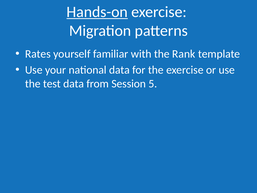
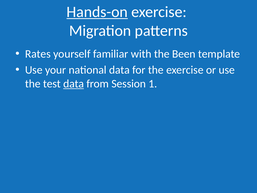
Rank: Rank -> Been
data at (74, 84) underline: none -> present
5: 5 -> 1
